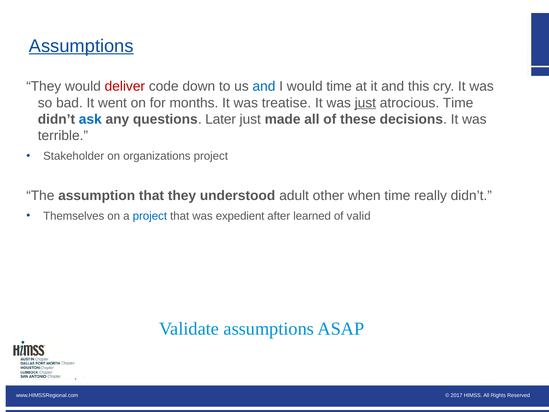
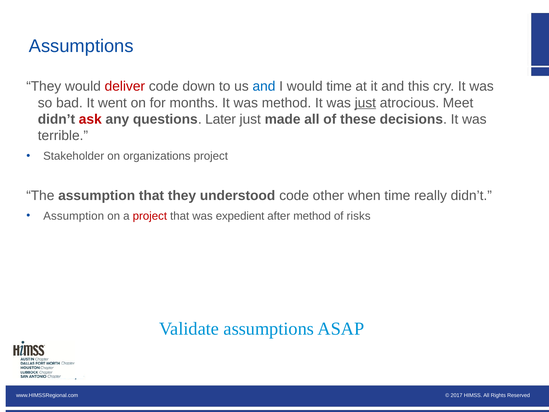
Assumptions at (81, 46) underline: present -> none
was treatise: treatise -> method
atrocious Time: Time -> Meet
ask colour: blue -> red
understood adult: adult -> code
Themselves at (74, 216): Themselves -> Assumption
project at (150, 216) colour: blue -> red
after learned: learned -> method
valid: valid -> risks
